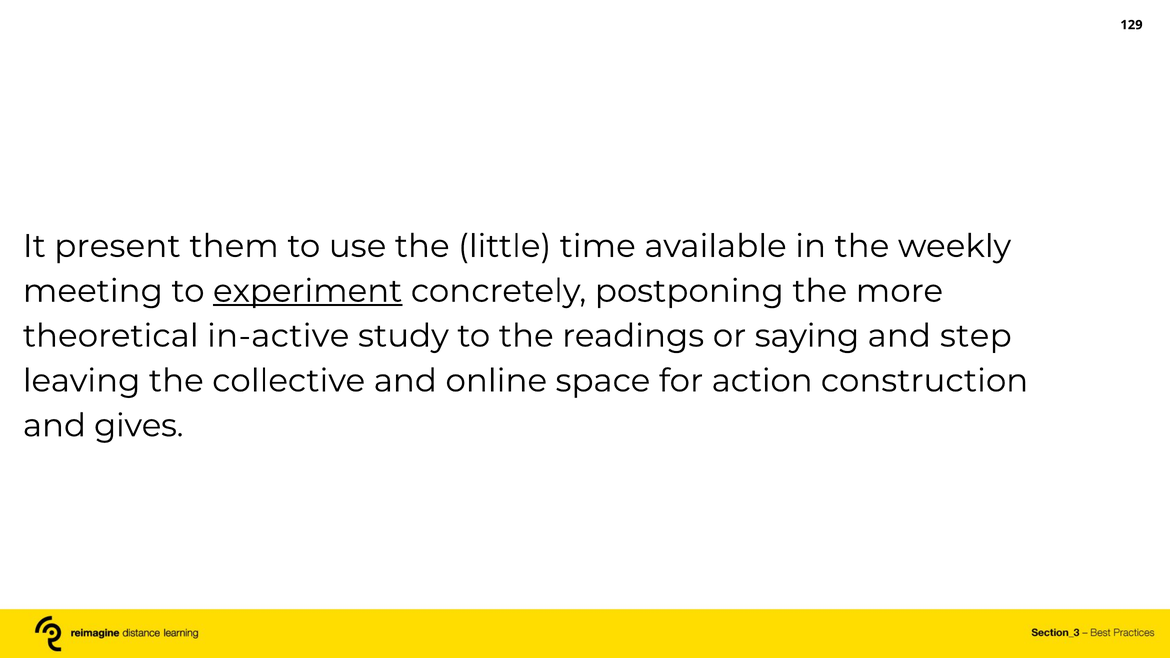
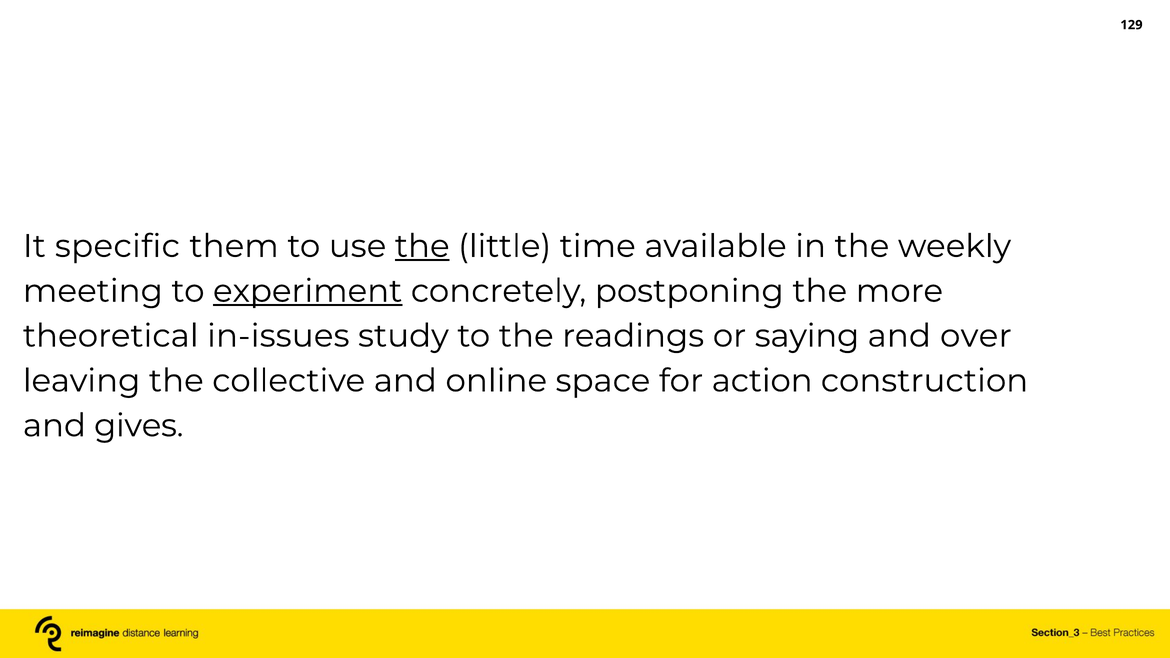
present: present -> specific
the at (422, 246) underline: none -> present
in-active: in-active -> in-issues
step: step -> over
